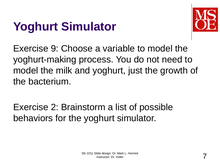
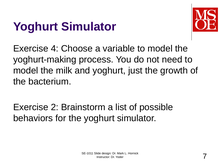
9: 9 -> 4
